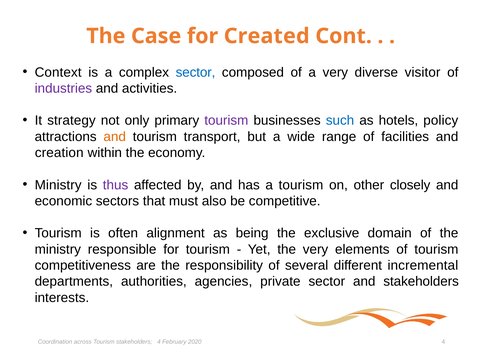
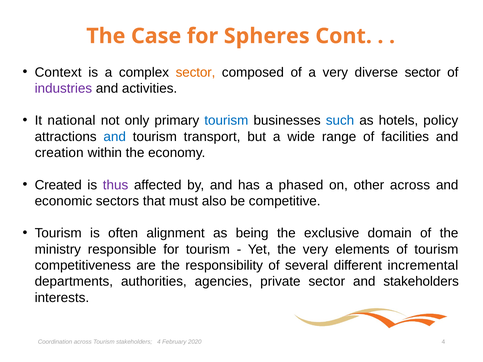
Created: Created -> Spheres
sector at (196, 72) colour: blue -> orange
diverse visitor: visitor -> sector
strategy: strategy -> national
tourism at (226, 121) colour: purple -> blue
and at (115, 137) colour: orange -> blue
Ministry at (58, 185): Ministry -> Created
a tourism: tourism -> phased
other closely: closely -> across
